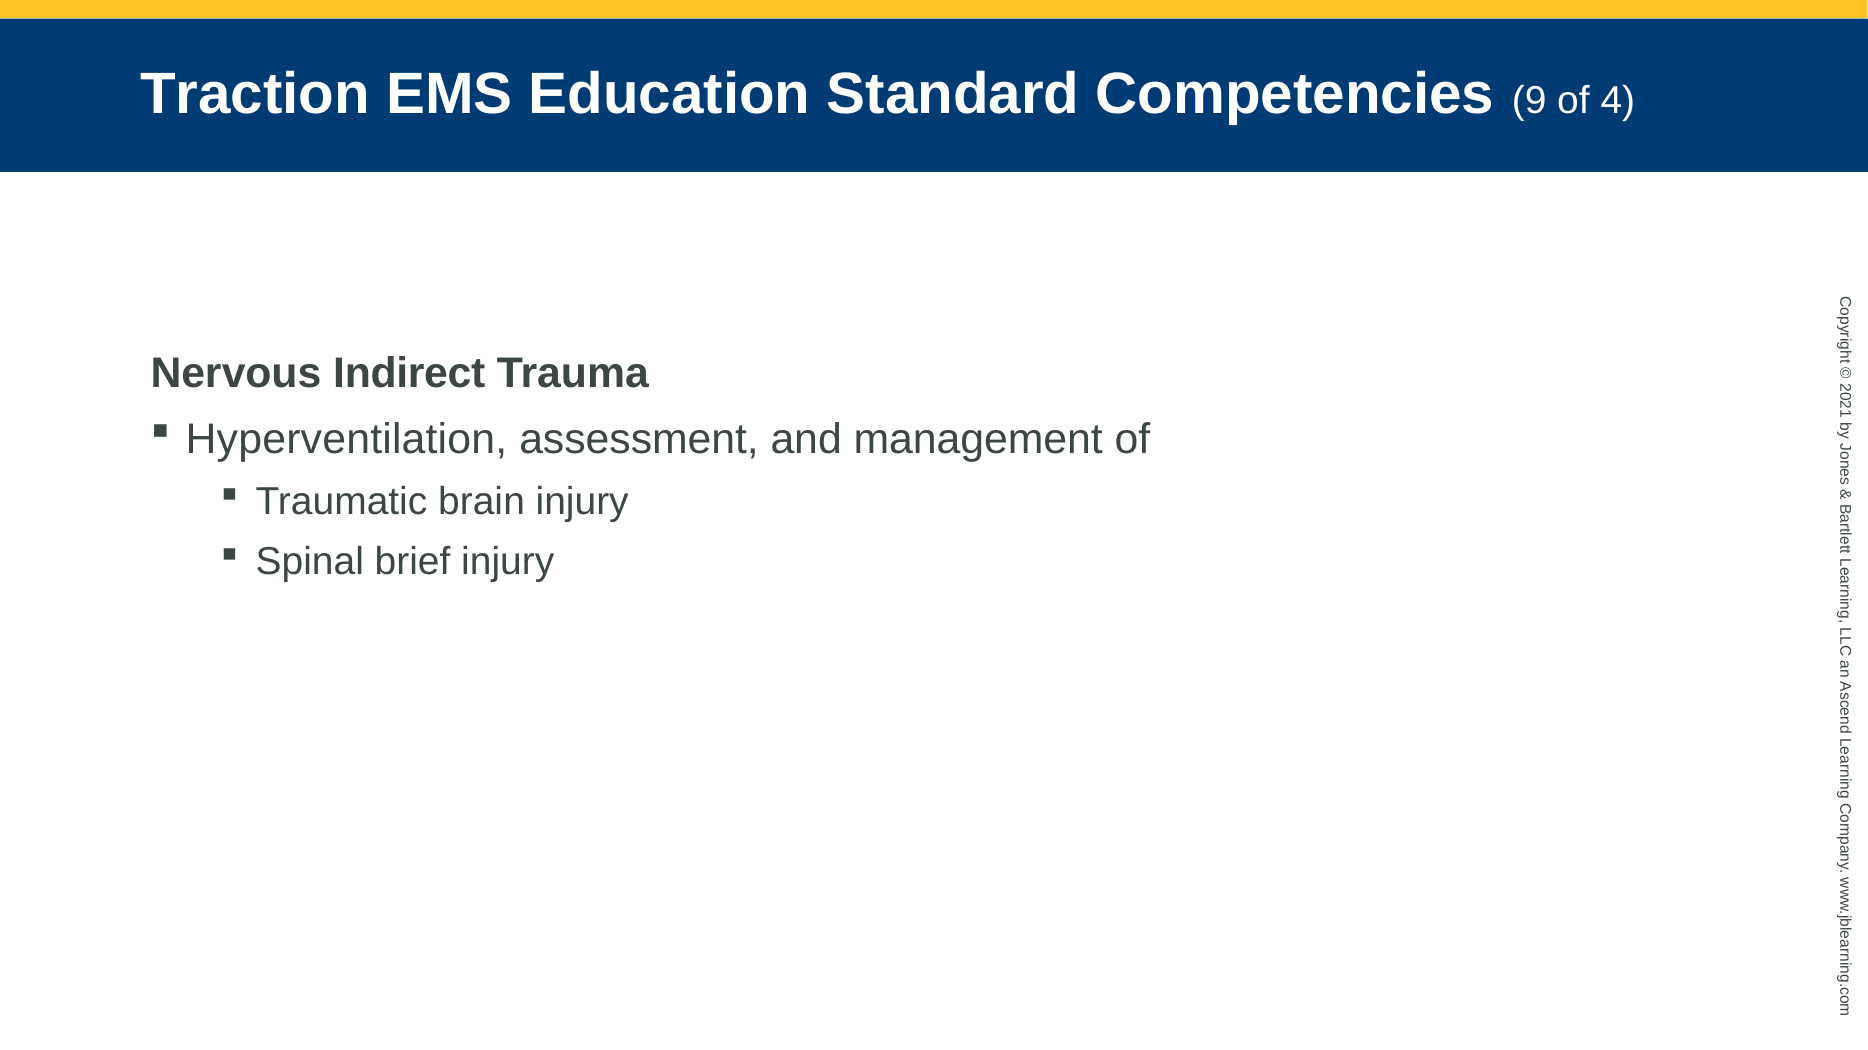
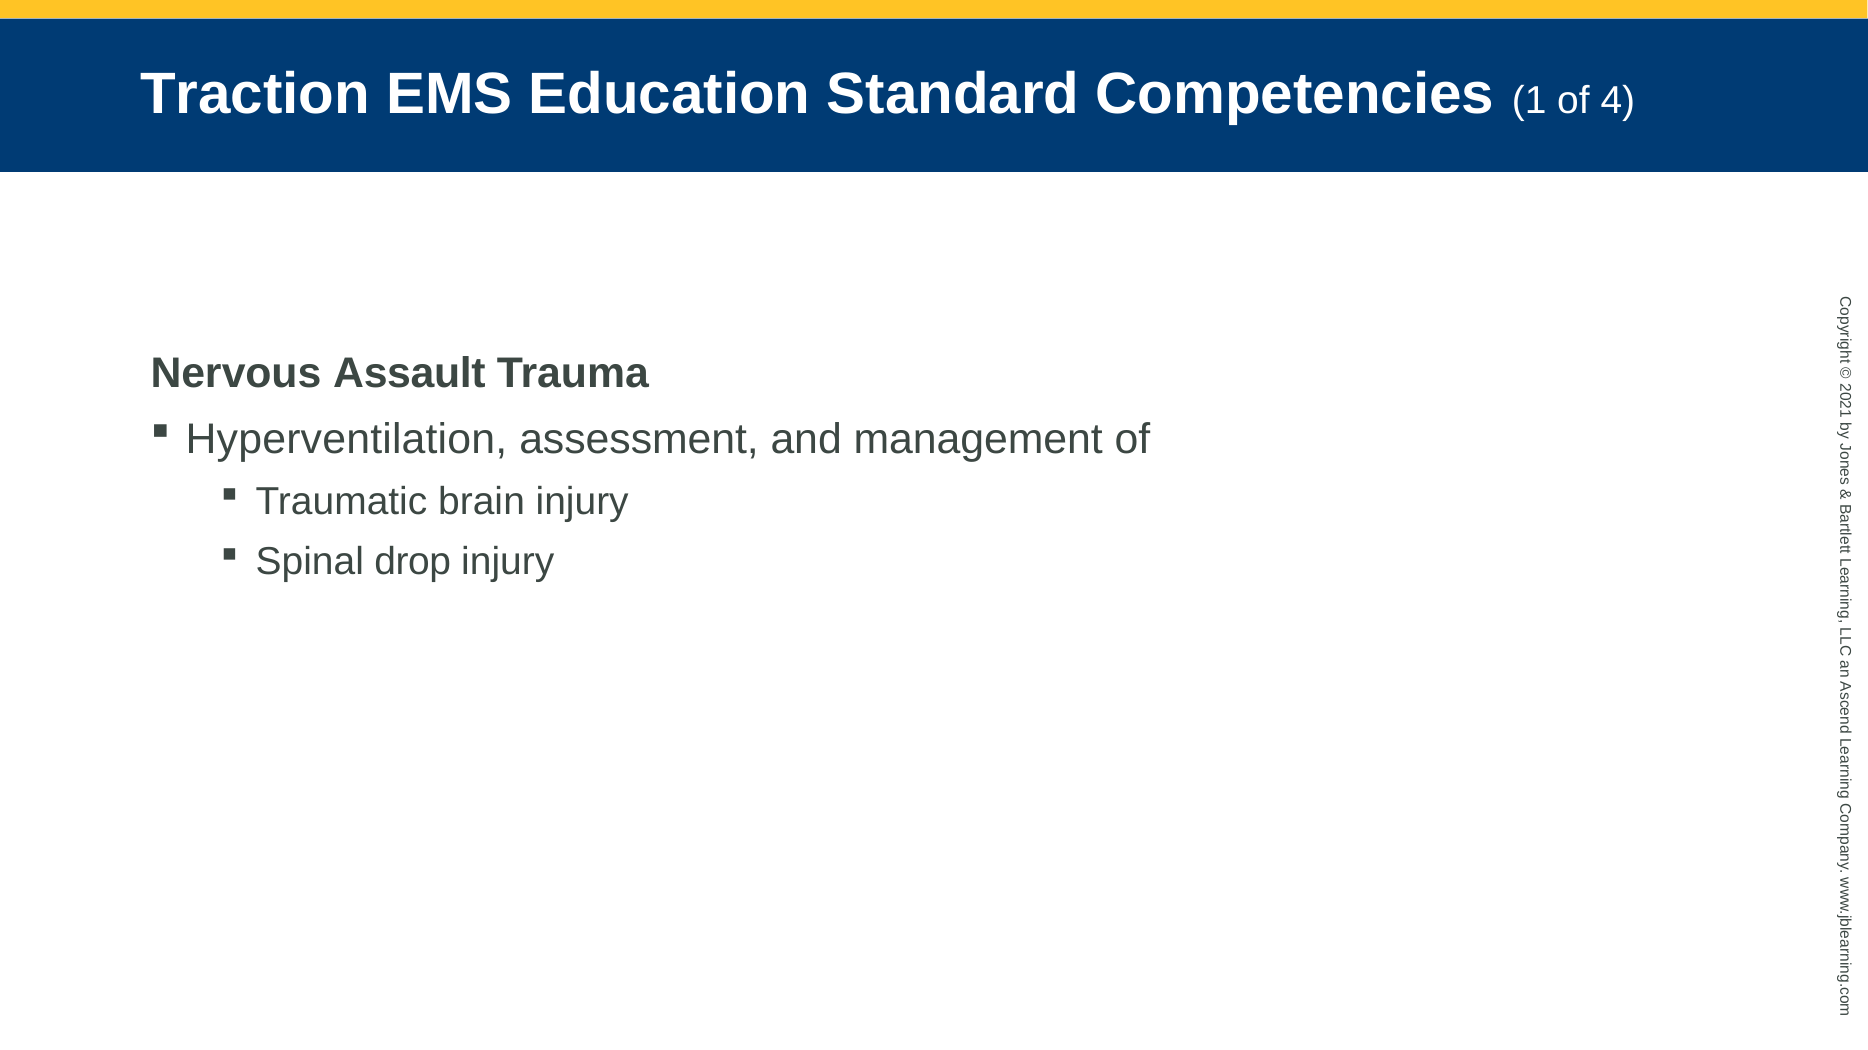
Competencies 9: 9 -> 1
Indirect: Indirect -> Assault
brief: brief -> drop
